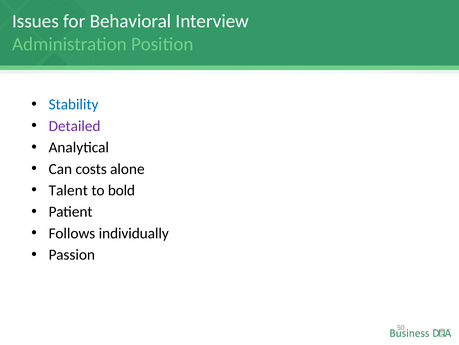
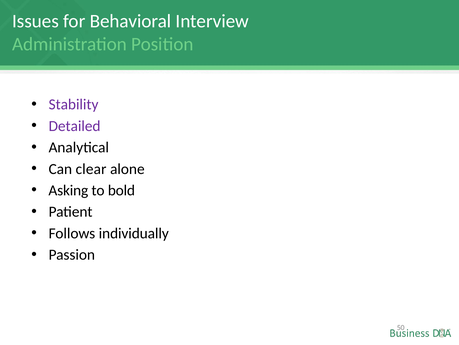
Stability colour: blue -> purple
costs: costs -> clear
Talent: Talent -> Asking
